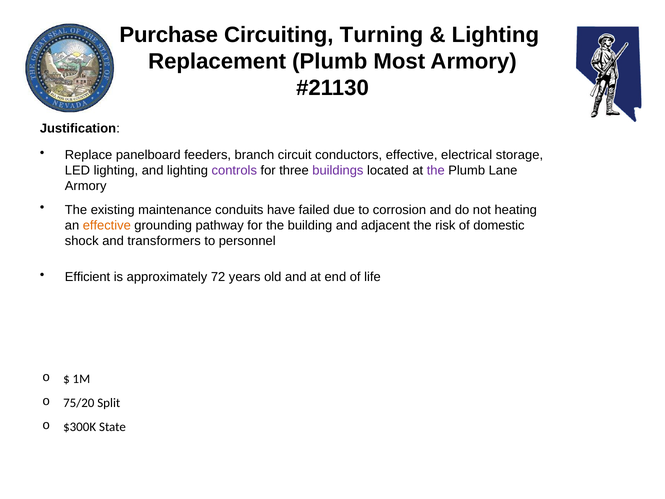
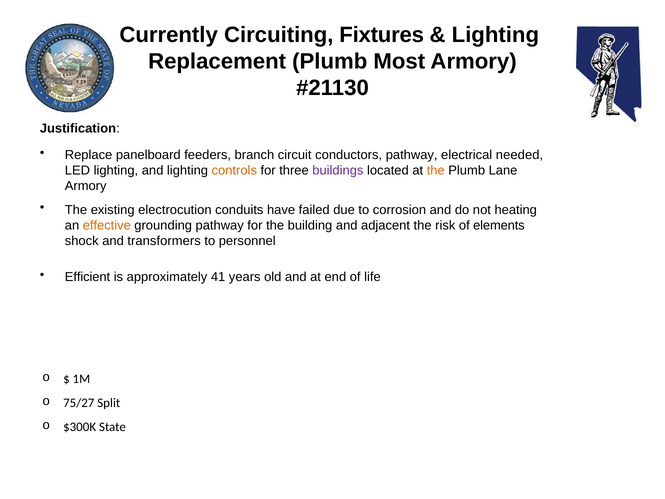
Purchase: Purchase -> Currently
Turning: Turning -> Fixtures
conductors effective: effective -> pathway
storage: storage -> needed
controls colour: purple -> orange
the at (436, 171) colour: purple -> orange
maintenance: maintenance -> electrocution
domestic: domestic -> elements
72: 72 -> 41
75/20: 75/20 -> 75/27
